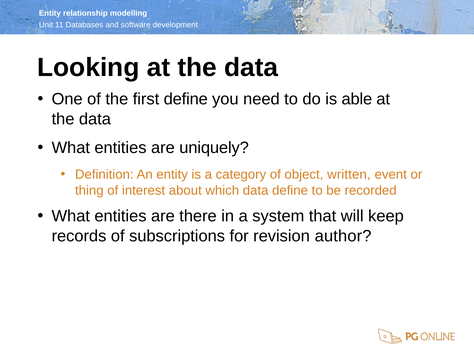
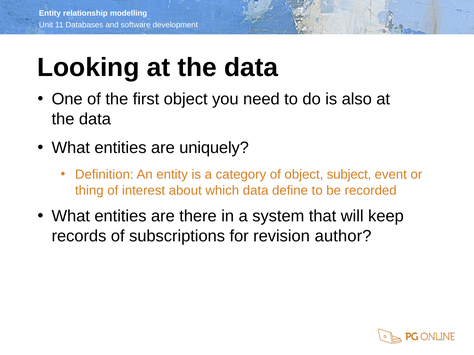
first define: define -> object
able: able -> also
written: written -> subject
